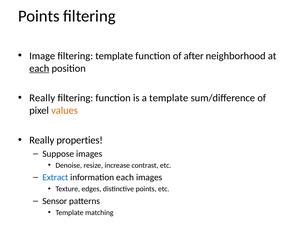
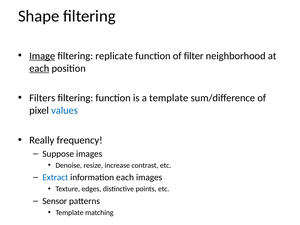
Points at (39, 16): Points -> Shape
Image underline: none -> present
filtering template: template -> replicate
after: after -> filter
Really at (42, 98): Really -> Filters
values colour: orange -> blue
properties: properties -> frequency
